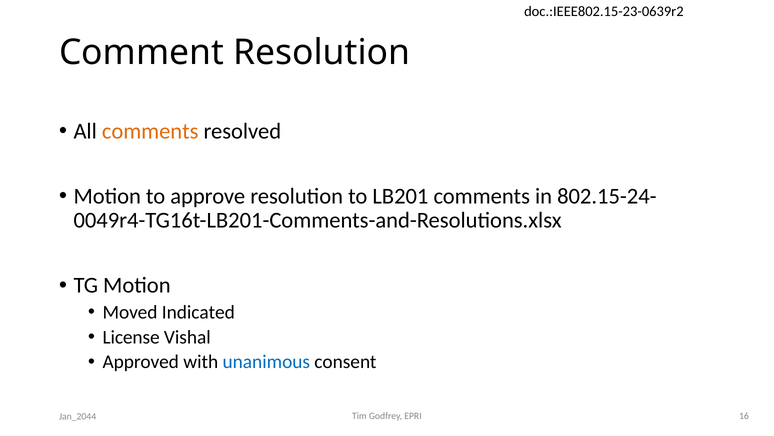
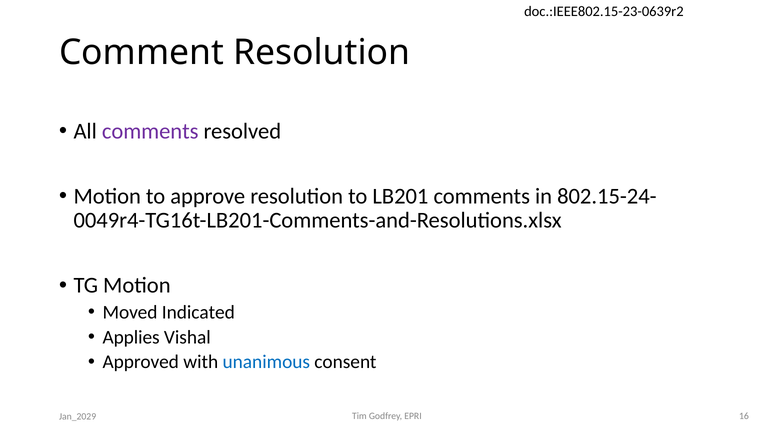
comments at (150, 131) colour: orange -> purple
License: License -> Applies
Jan_2044: Jan_2044 -> Jan_2029
